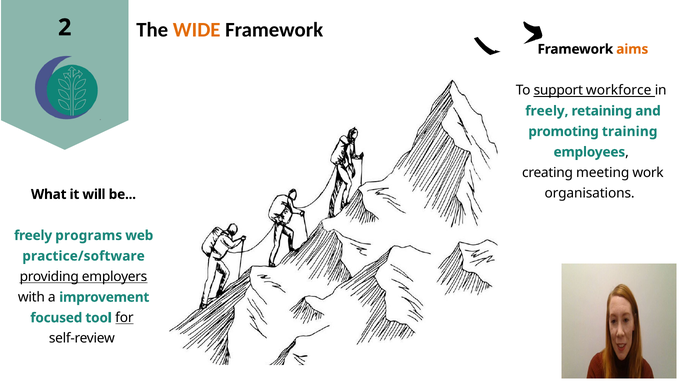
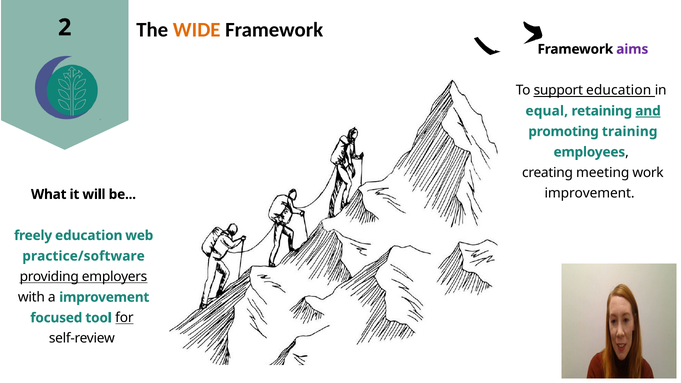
aims colour: orange -> purple
support workforce: workforce -> education
freely at (547, 111): freely -> equal
and underline: none -> present
organisations at (590, 193): organisations -> improvement
freely programs: programs -> education
